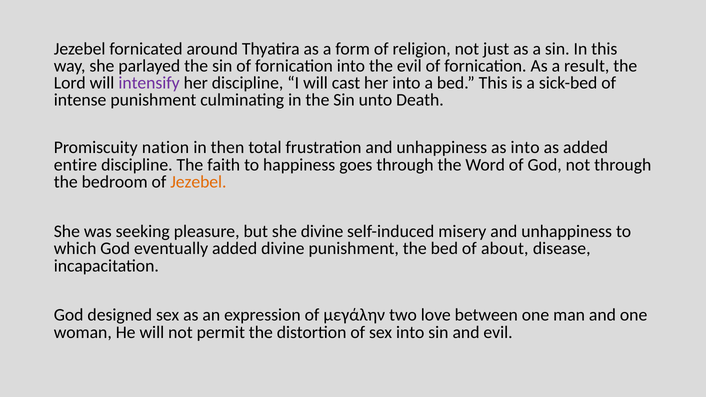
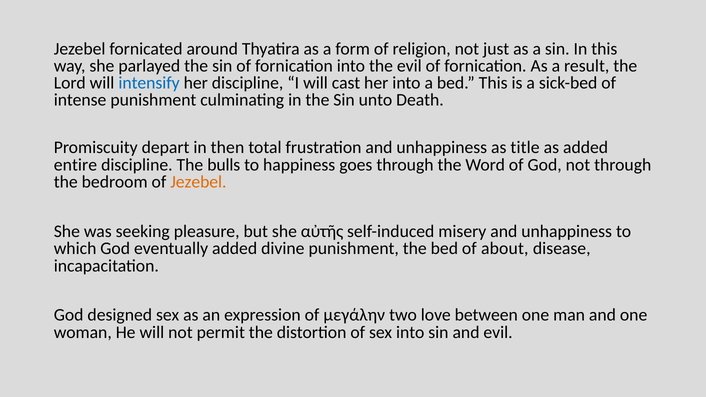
intensify colour: purple -> blue
nation: nation -> depart
as into: into -> title
faith: faith -> bulls
she divine: divine -> αὐτῆς
